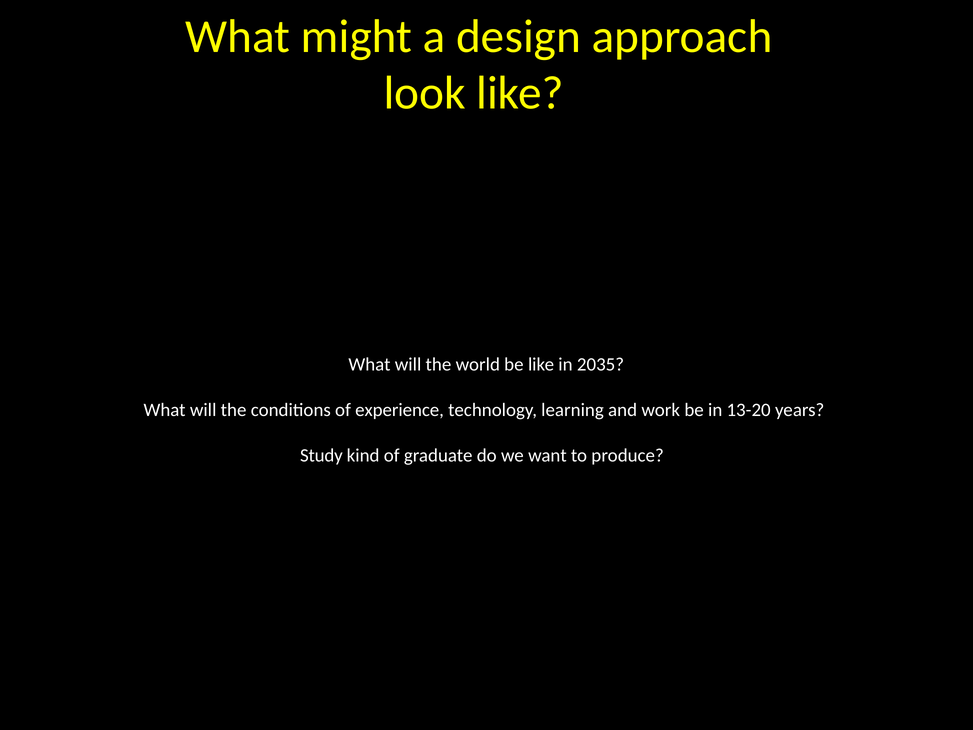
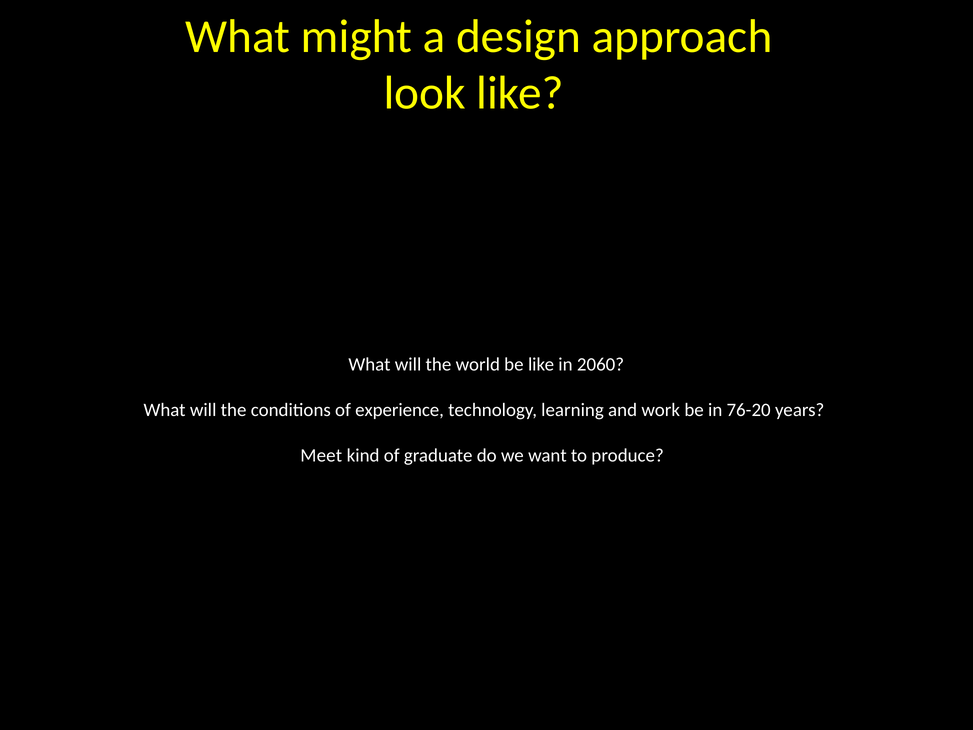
2035: 2035 -> 2060
13-20: 13-20 -> 76-20
Study: Study -> Meet
